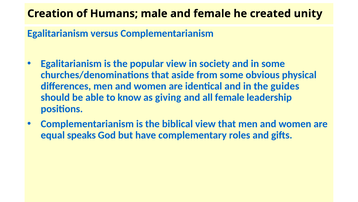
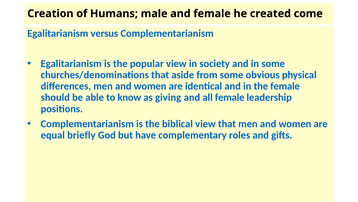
unity: unity -> come
the guides: guides -> female
speaks: speaks -> briefly
